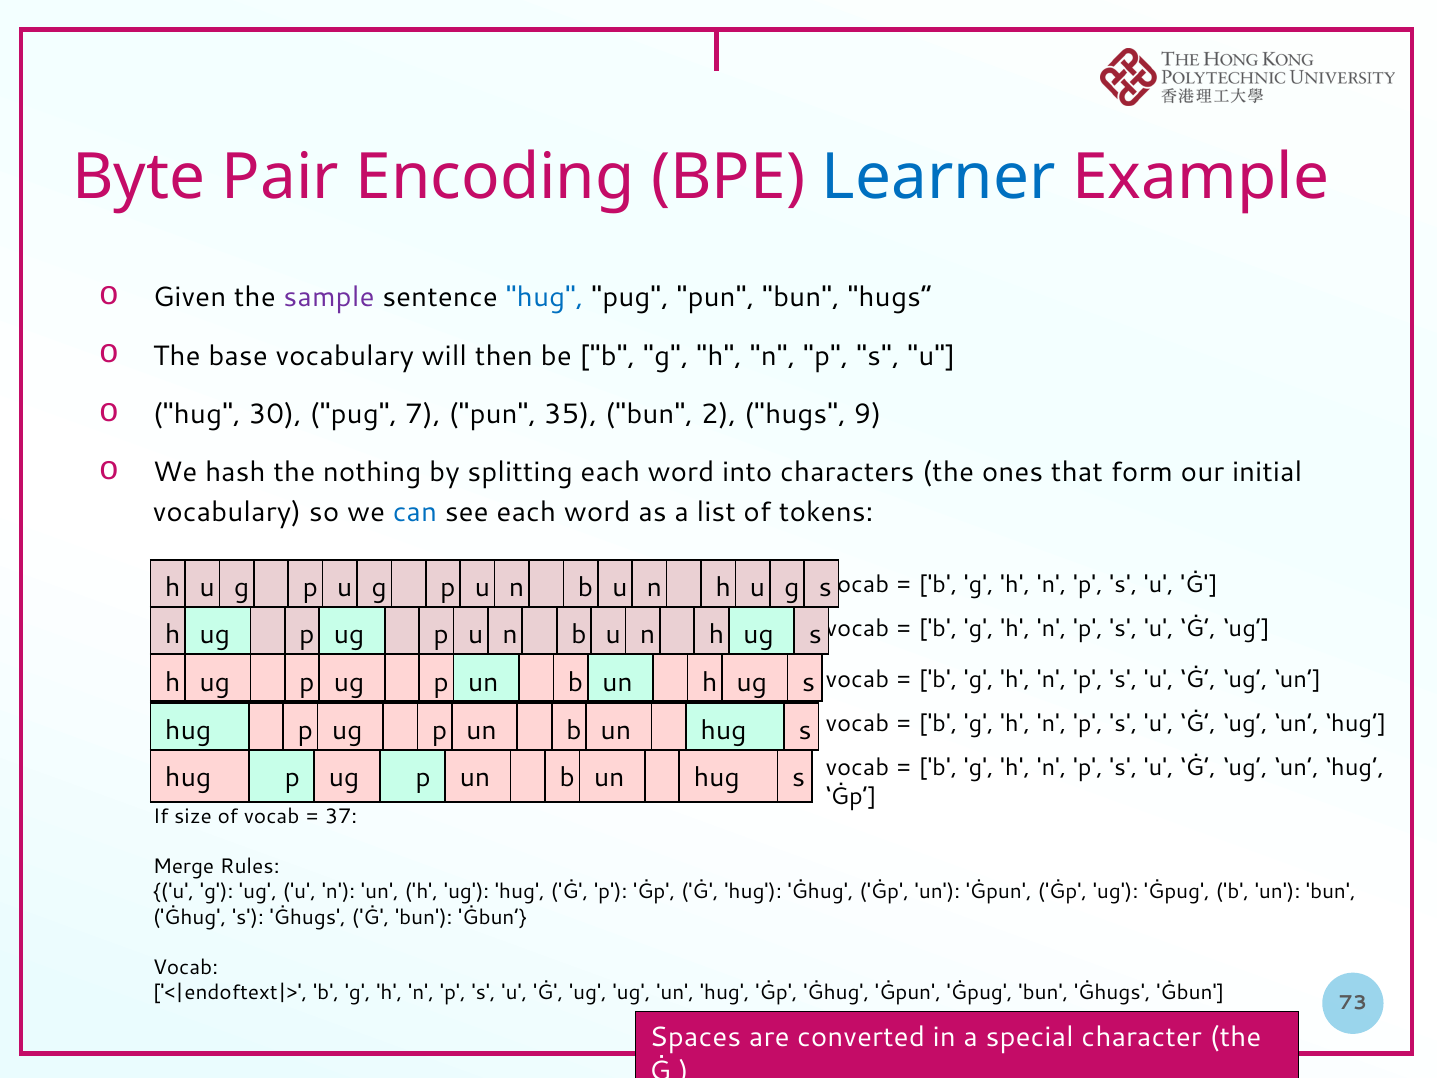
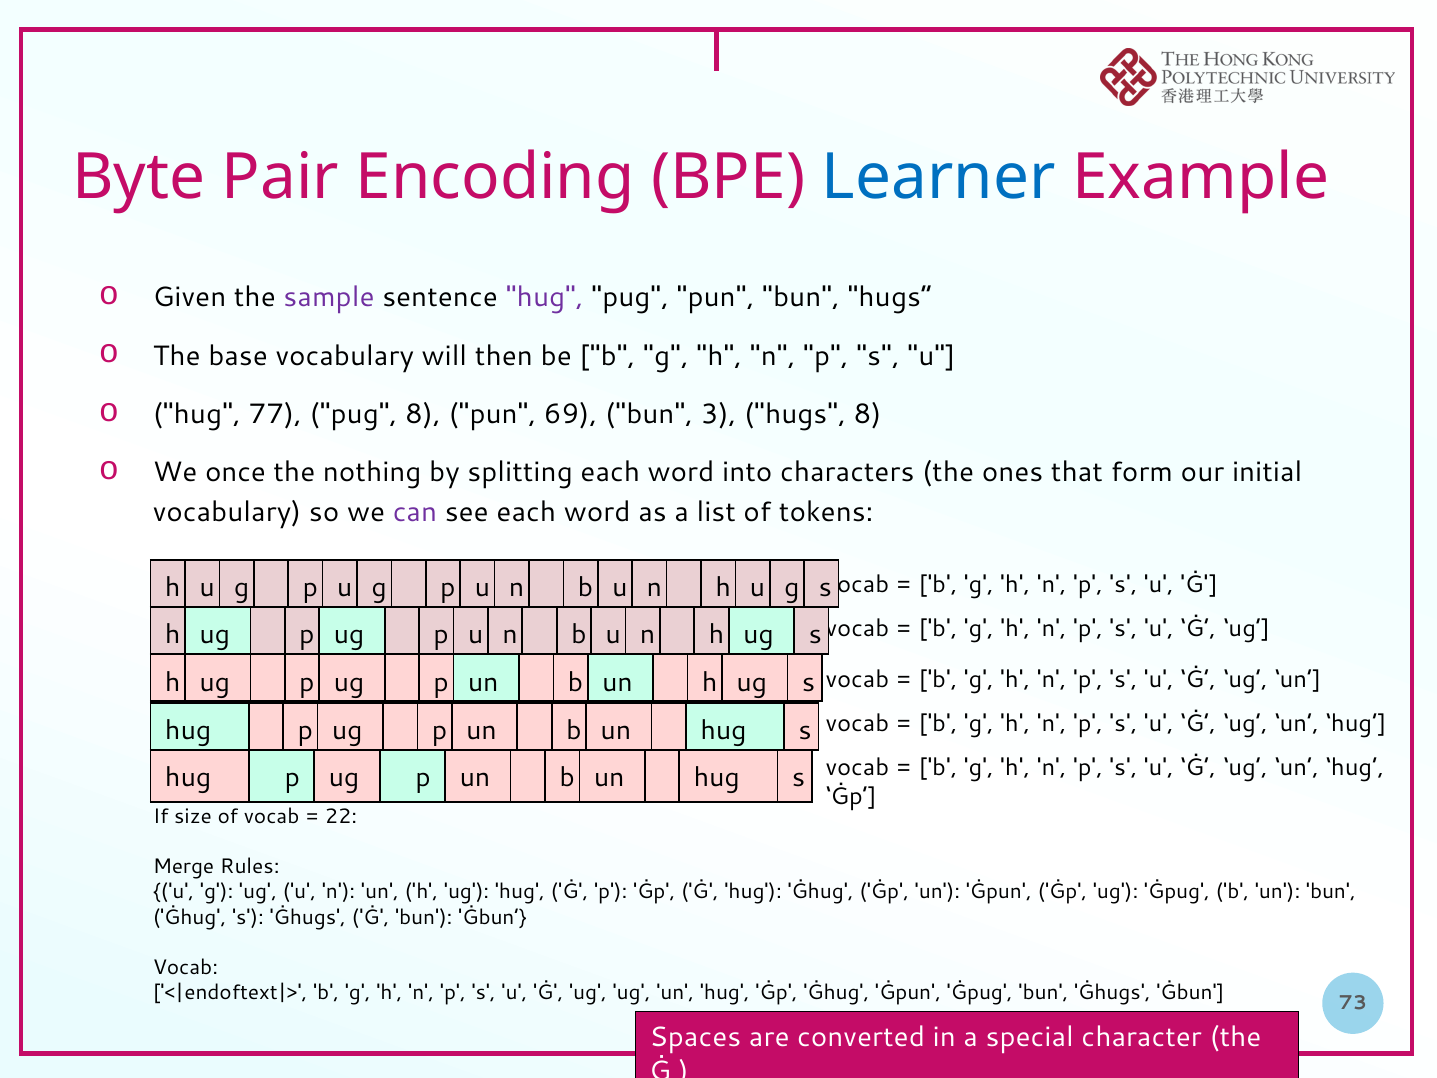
hug at (545, 298) colour: blue -> purple
30: 30 -> 77
pug 7: 7 -> 8
35: 35 -> 69
2: 2 -> 3
hugs 9: 9 -> 8
hash: hash -> once
can colour: blue -> purple
37: 37 -> 22
